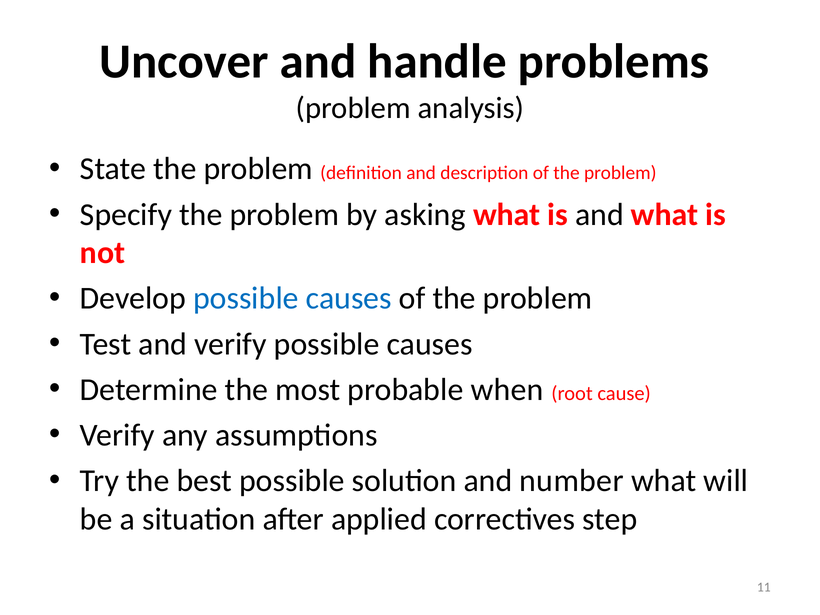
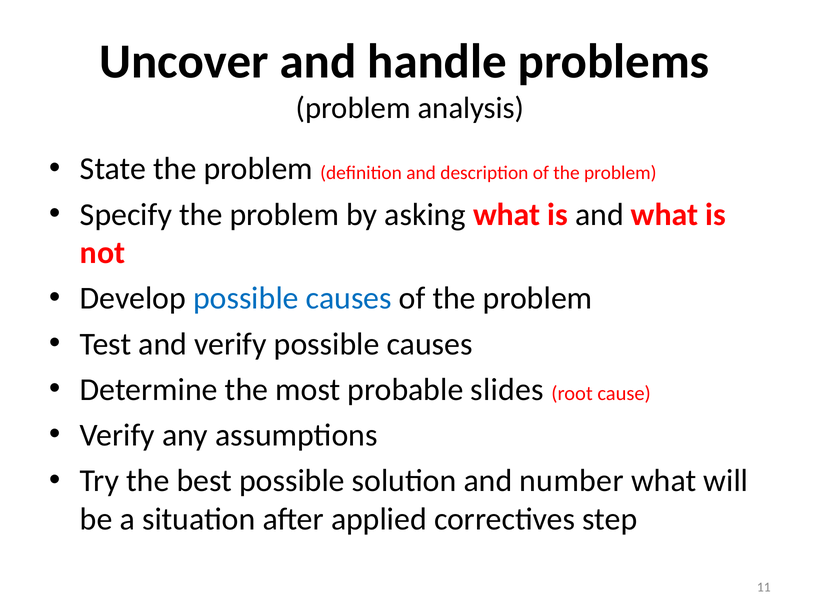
when: when -> slides
